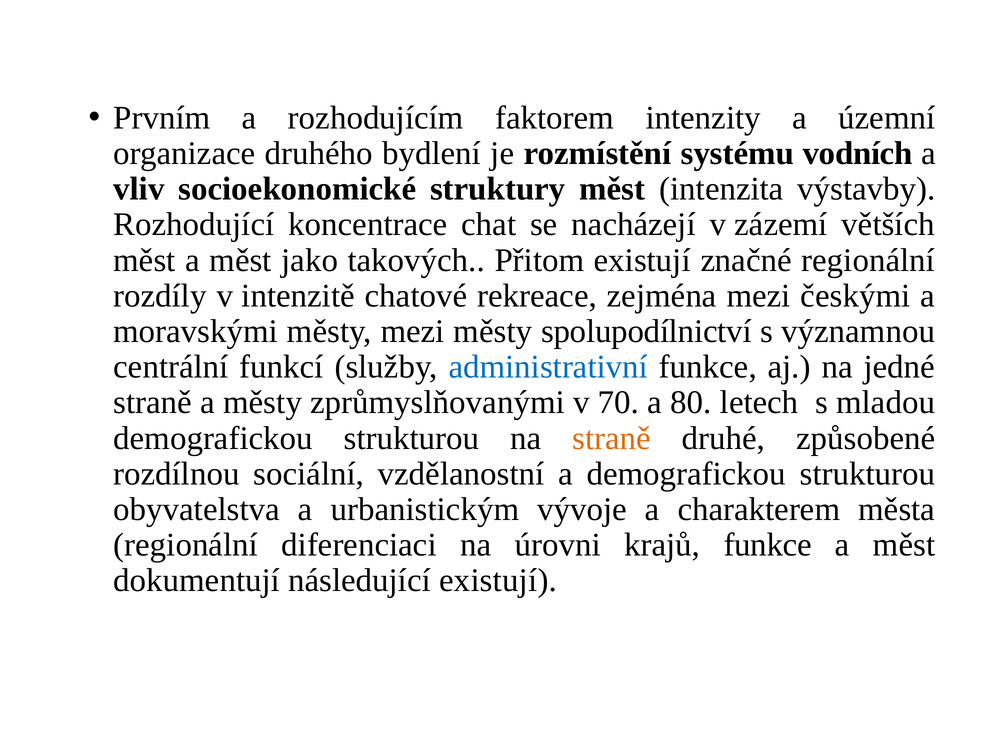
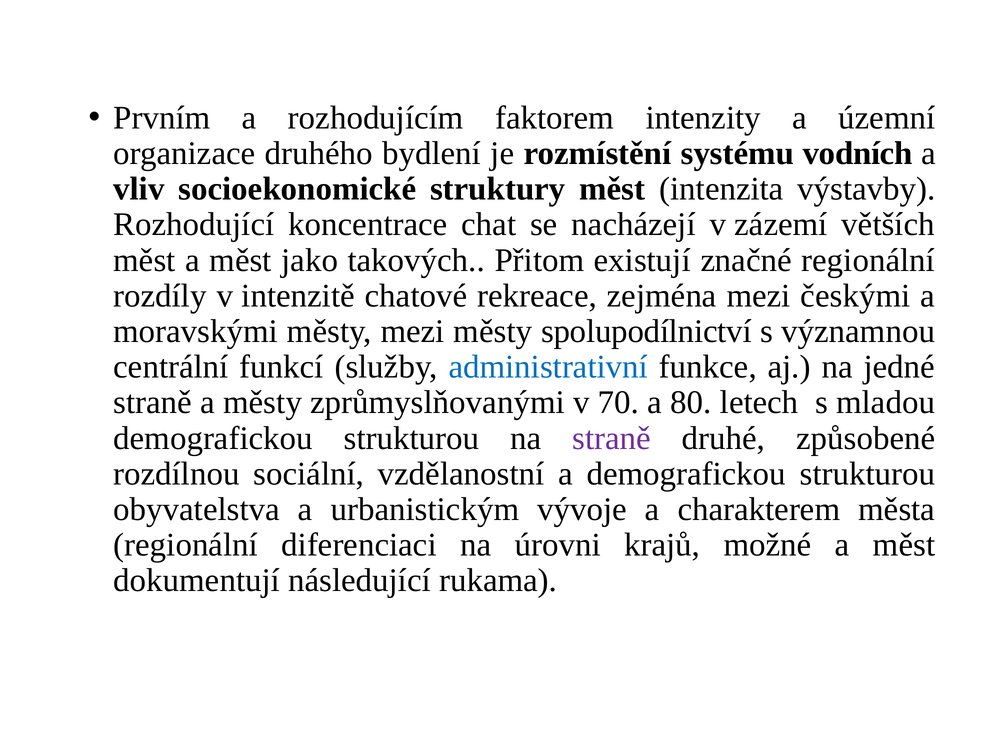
straně at (612, 438) colour: orange -> purple
krajů funkce: funkce -> možné
následující existují: existují -> rukama
